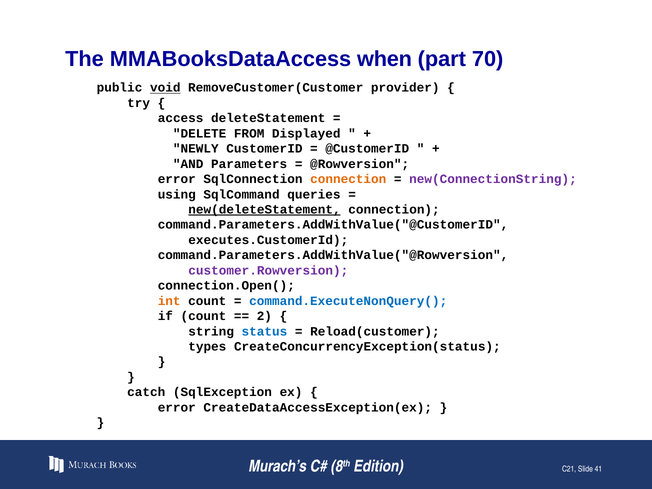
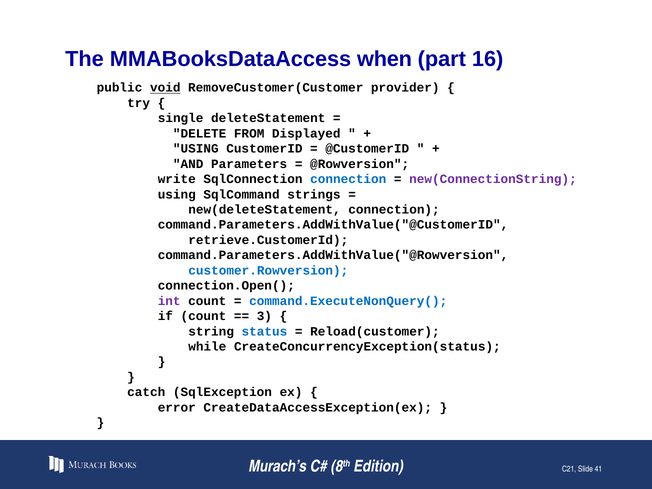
70: 70 -> 16
access: access -> single
NEWLY at (196, 149): NEWLY -> USING
error at (177, 179): error -> write
connection at (348, 179) colour: orange -> blue
queries: queries -> strings
new(deleteStatement underline: present -> none
executes.CustomerId: executes.CustomerId -> retrieve.CustomerId
customer.Rowversion colour: purple -> blue
int colour: orange -> purple
2: 2 -> 3
types: types -> while
